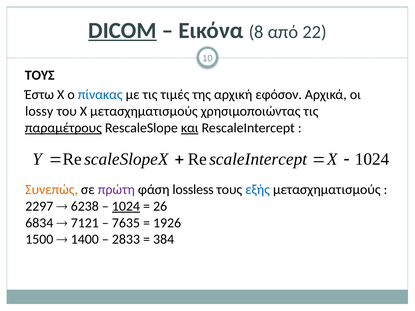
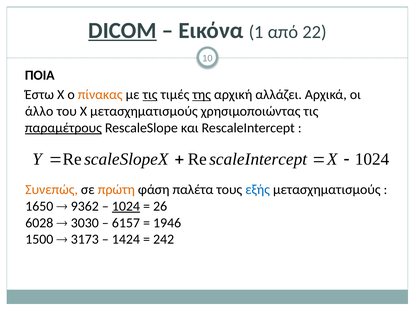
8: 8 -> 1
ΤΟΥΣ at (40, 75): ΤΟΥΣ -> ΠΟΙΑ
πίνακας colour: blue -> orange
τις at (150, 95) underline: none -> present
της underline: none -> present
εφόσον: εφόσον -> αλλάζει
lossy: lossy -> άλλο
και underline: present -> none
πρώτη colour: purple -> orange
lossless: lossless -> παλέτα
2297: 2297 -> 1650
6238: 6238 -> 9362
6834: 6834 -> 6028
7121: 7121 -> 3030
7635: 7635 -> 6157
1926: 1926 -> 1946
1400: 1400 -> 3173
2833: 2833 -> 1424
384: 384 -> 242
